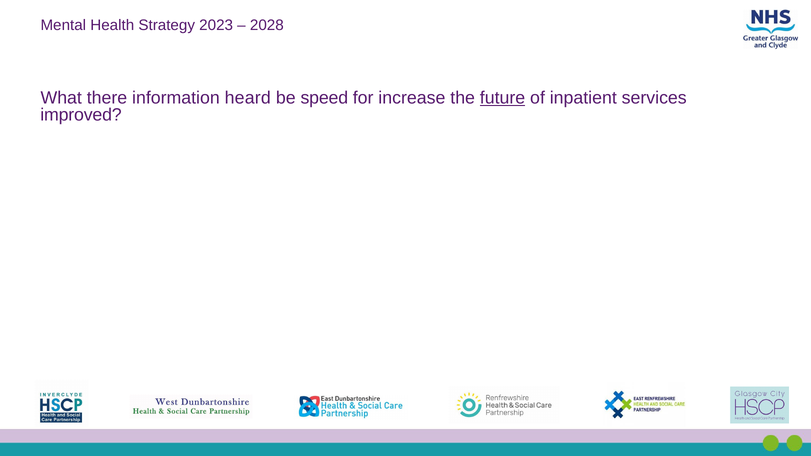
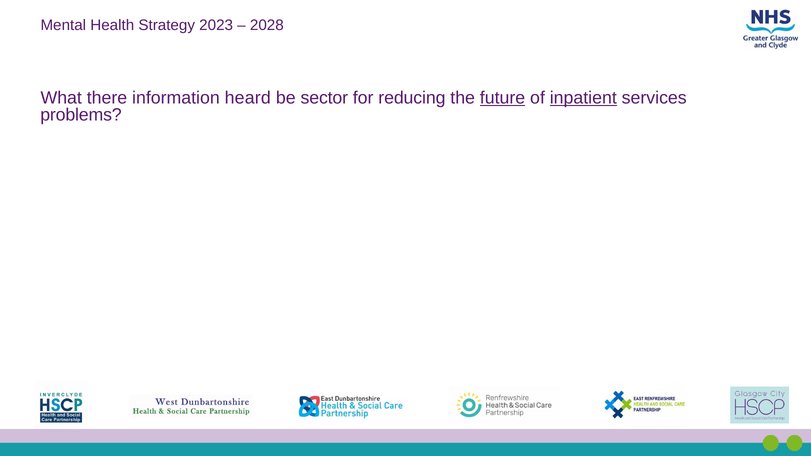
speed: speed -> sector
increase: increase -> reducing
inpatient underline: none -> present
improved: improved -> problems
